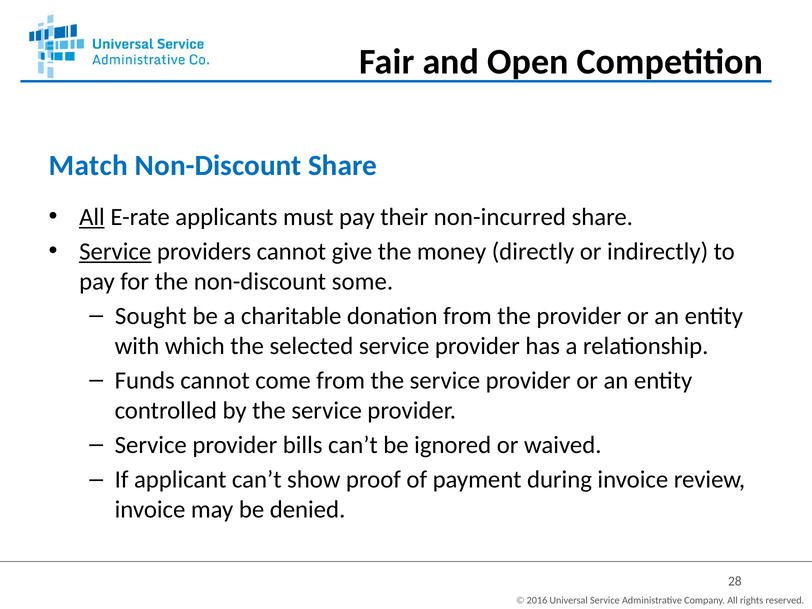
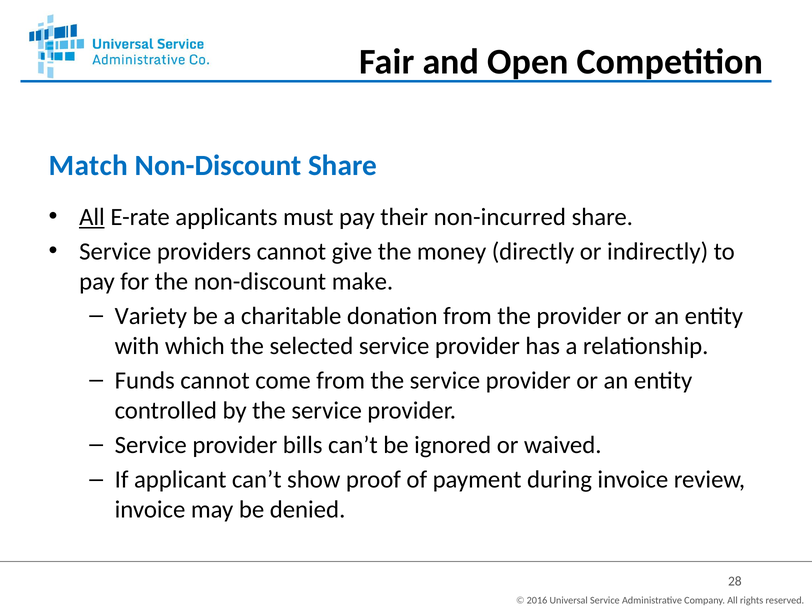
Service at (115, 252) underline: present -> none
some: some -> make
Sought: Sought -> Variety
